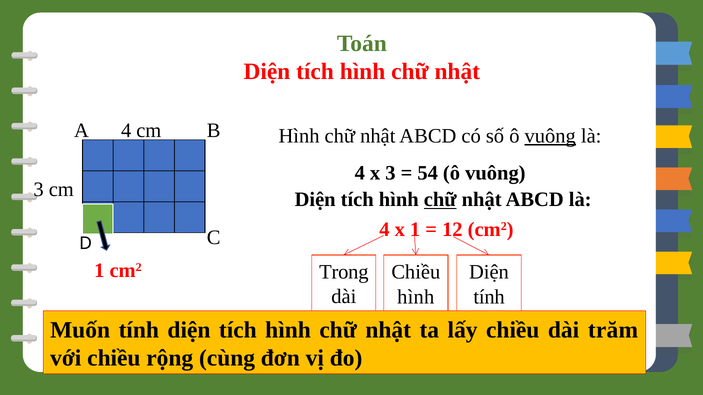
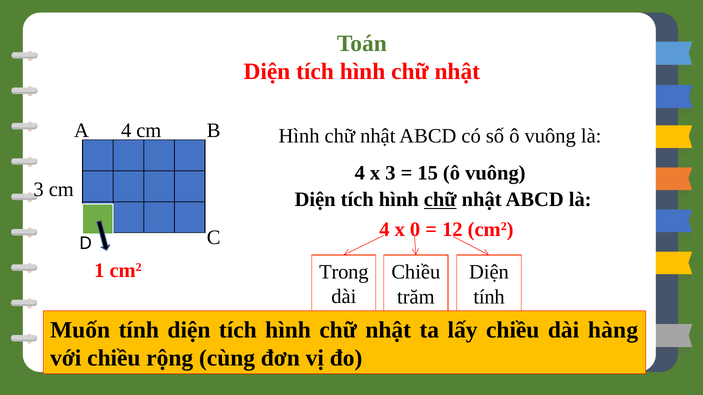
vuông at (550, 136) underline: present -> none
54: 54 -> 15
x 1: 1 -> 0
hình at (416, 297): hình -> trăm
trăm: trăm -> hàng
